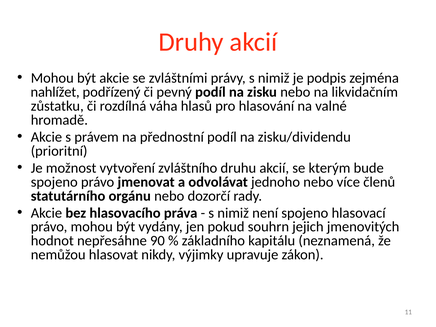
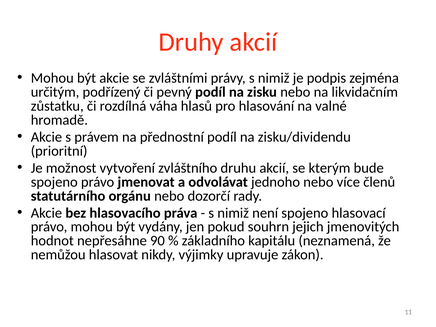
nahlížet: nahlížet -> určitým
